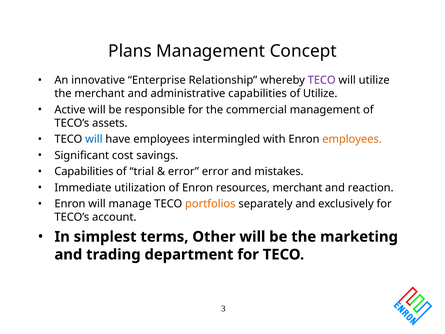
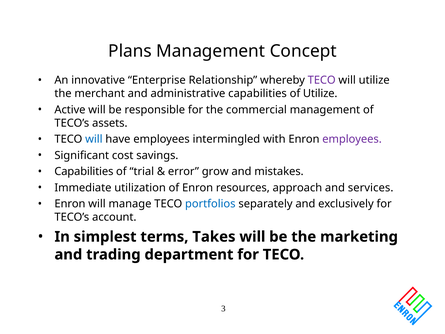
employees at (352, 139) colour: orange -> purple
error error: error -> grow
resources merchant: merchant -> approach
reaction: reaction -> services
portfolios colour: orange -> blue
Other: Other -> Takes
